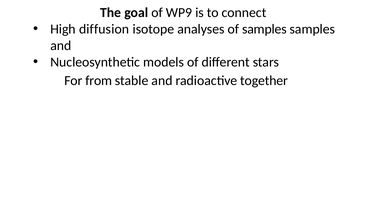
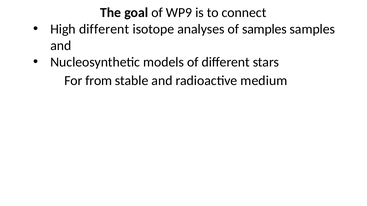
High diffusion: diffusion -> different
together: together -> medium
